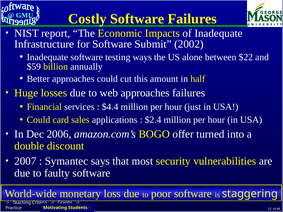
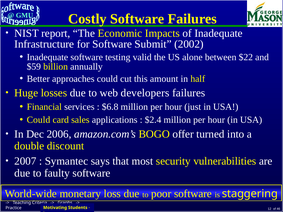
ways: ways -> valid
web approaches: approaches -> developers
$4.4: $4.4 -> $6.8
